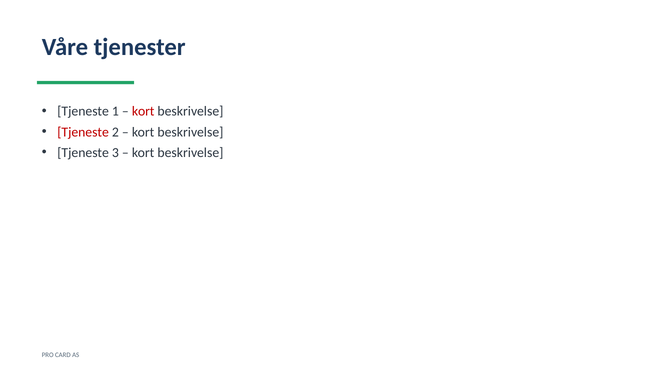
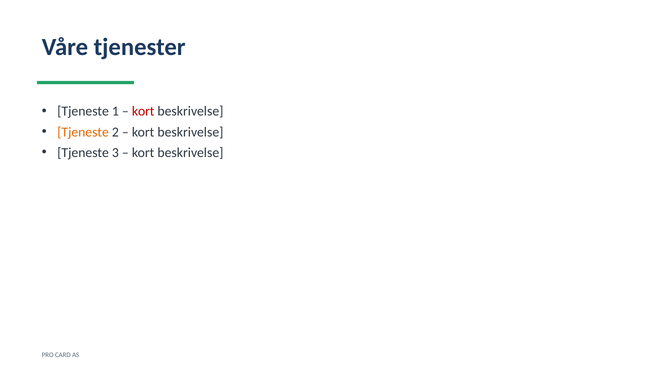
Tjeneste at (83, 132) colour: red -> orange
